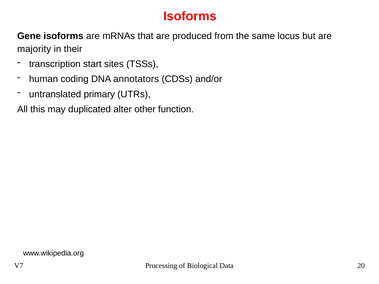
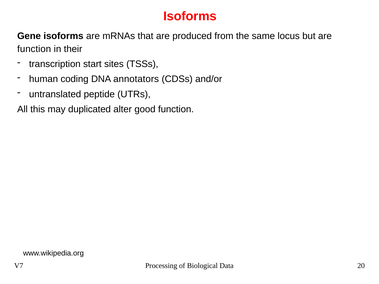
majority at (34, 49): majority -> function
primary: primary -> peptide
other: other -> good
